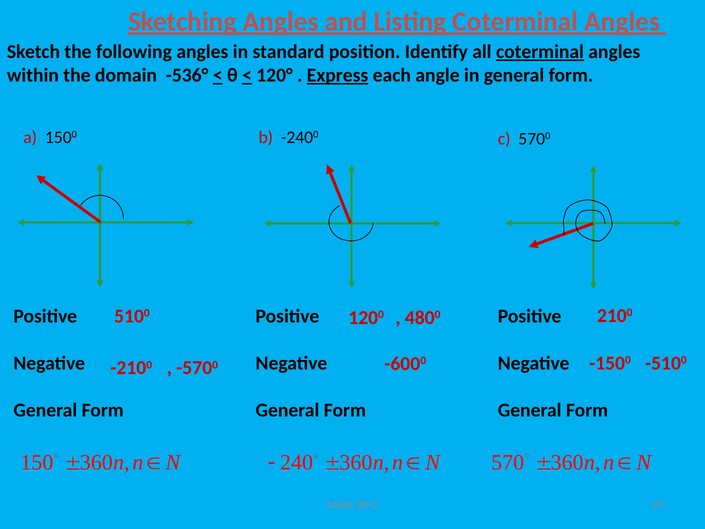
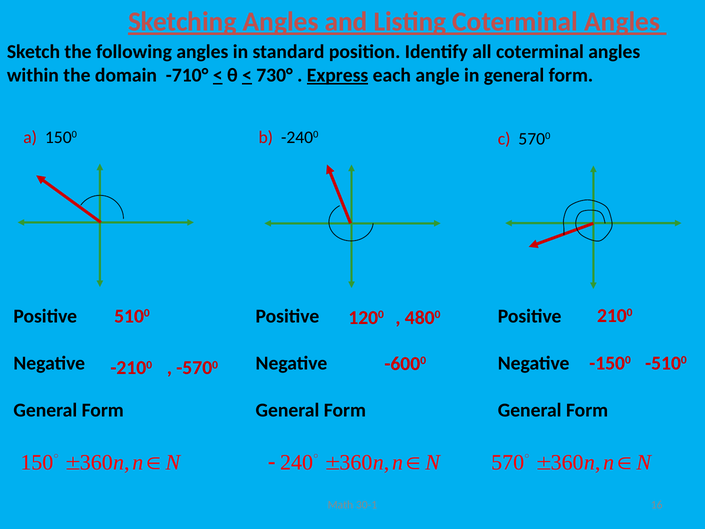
coterminal at (540, 52) underline: present -> none
-536°: -536° -> -710°
120°: 120° -> 730°
10: 10 -> 16
